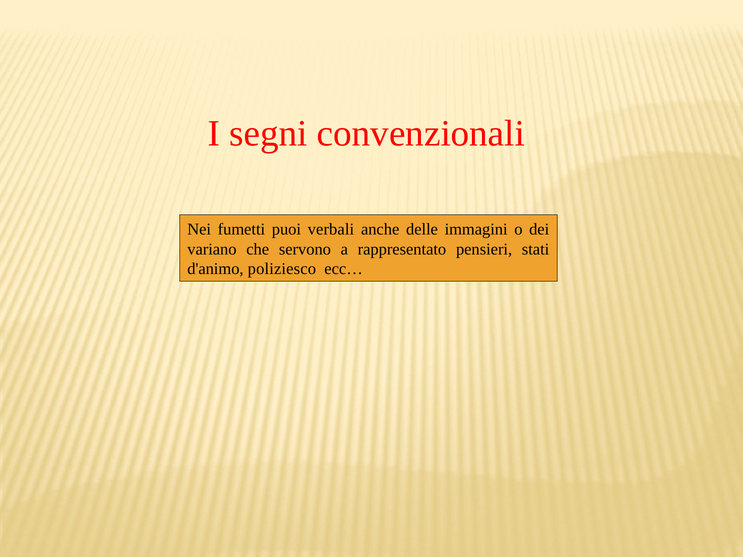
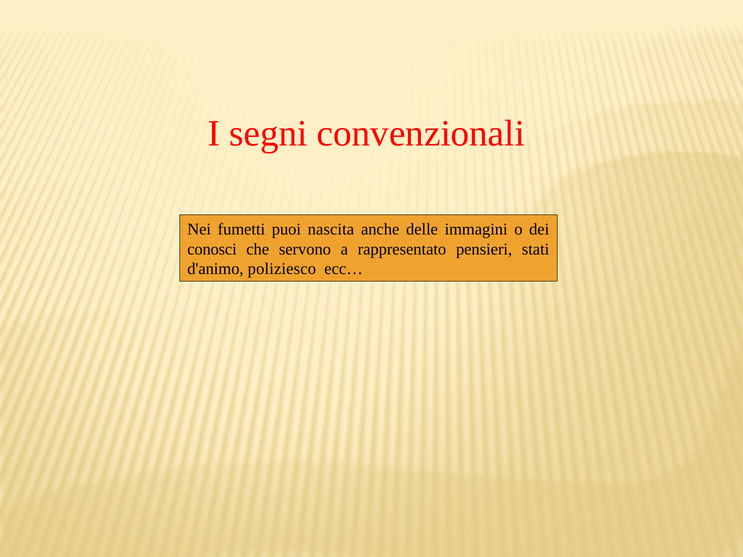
verbali: verbali -> nascita
variano: variano -> conosci
